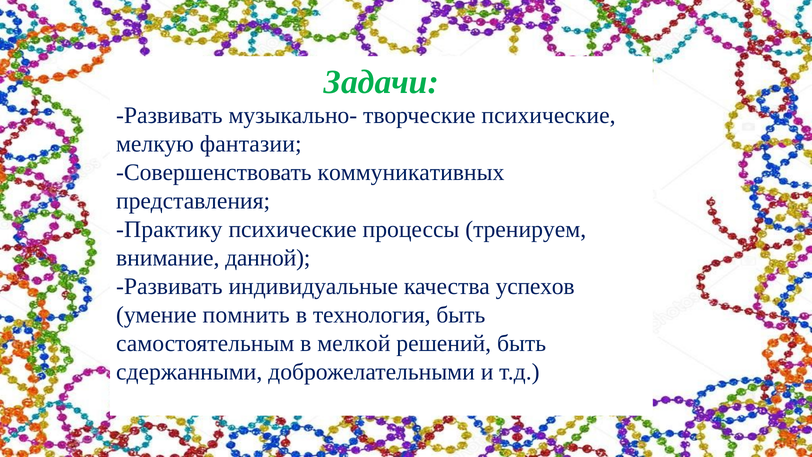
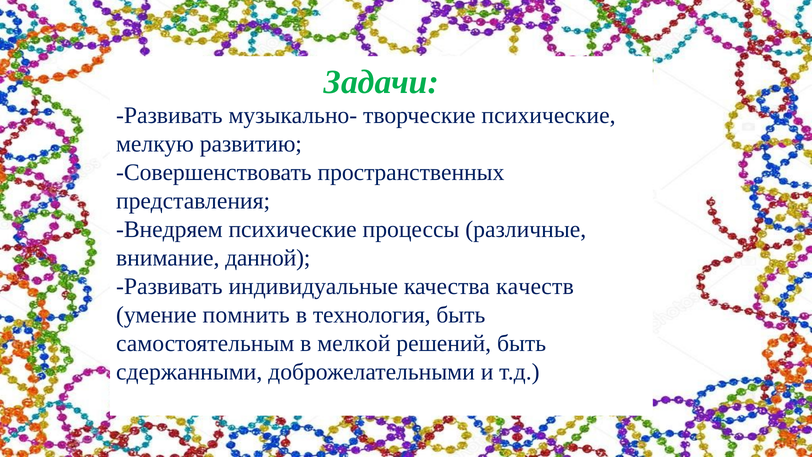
фантазии: фантазии -> развитию
коммуникативных: коммуникативных -> пространственных
Практику: Практику -> Внедряем
тренируем: тренируем -> различные
успехов: успехов -> качеств
